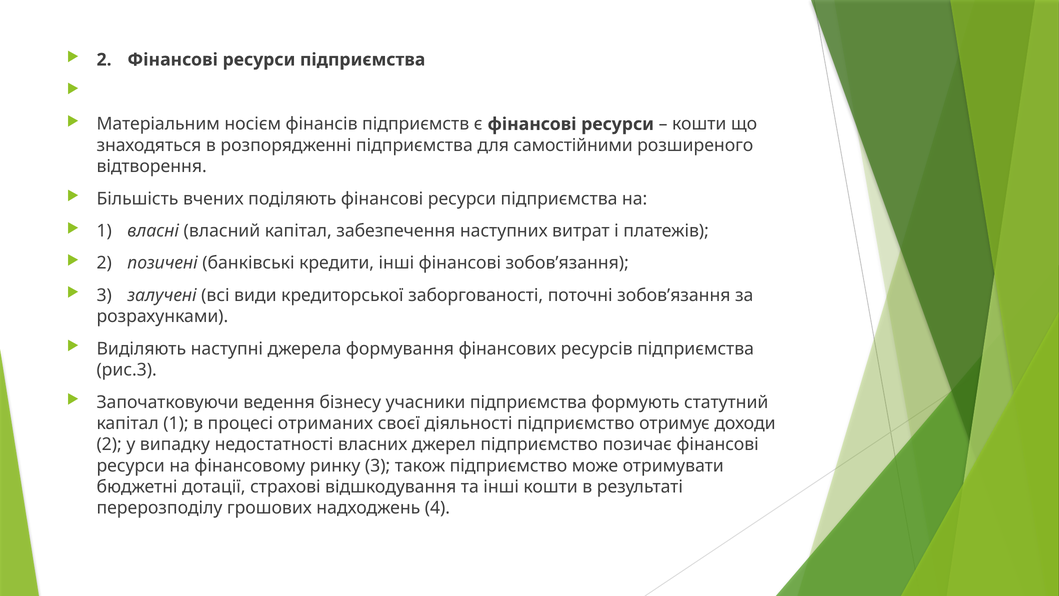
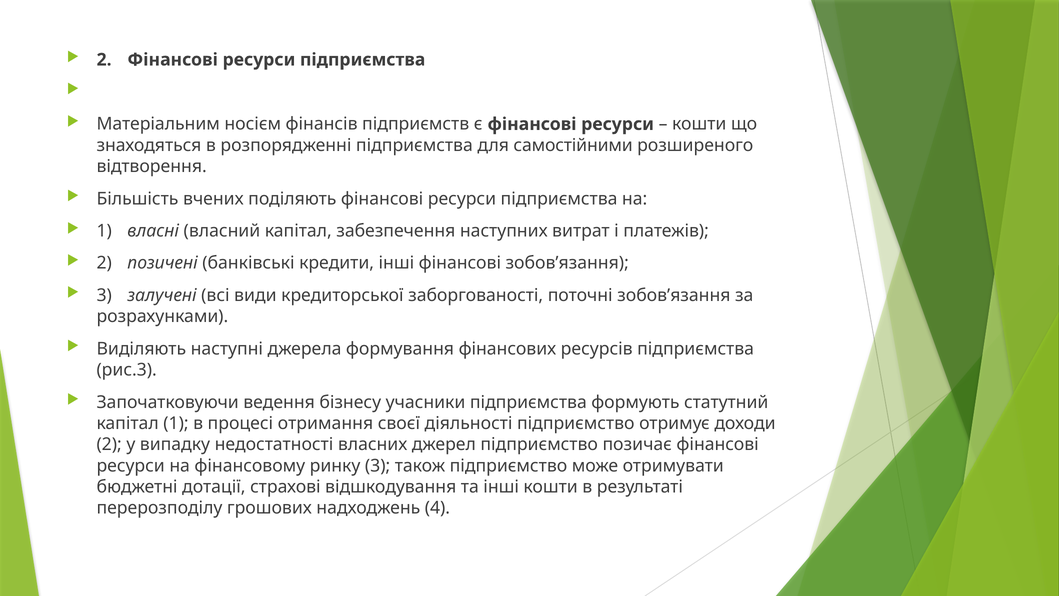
отриманих: отриманих -> отримання
